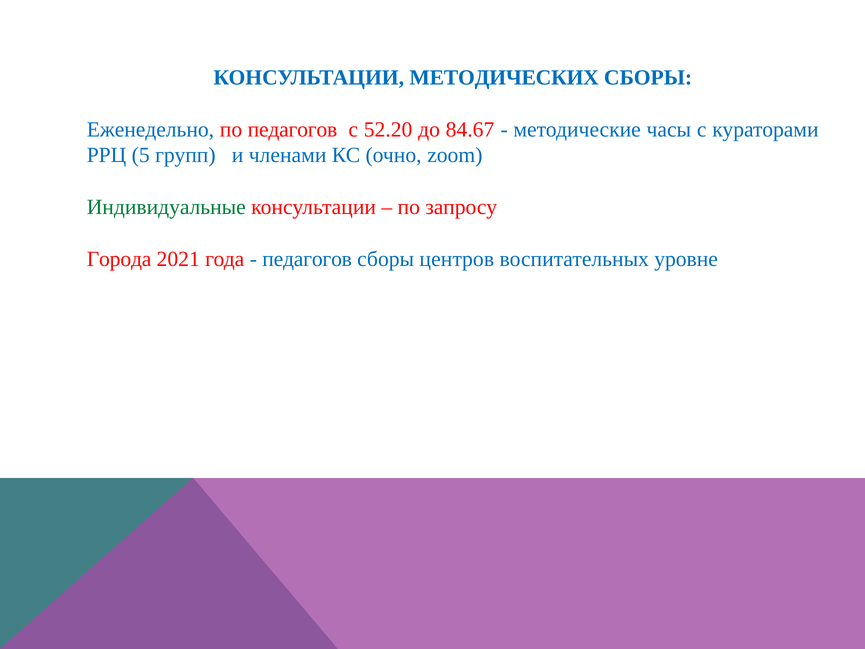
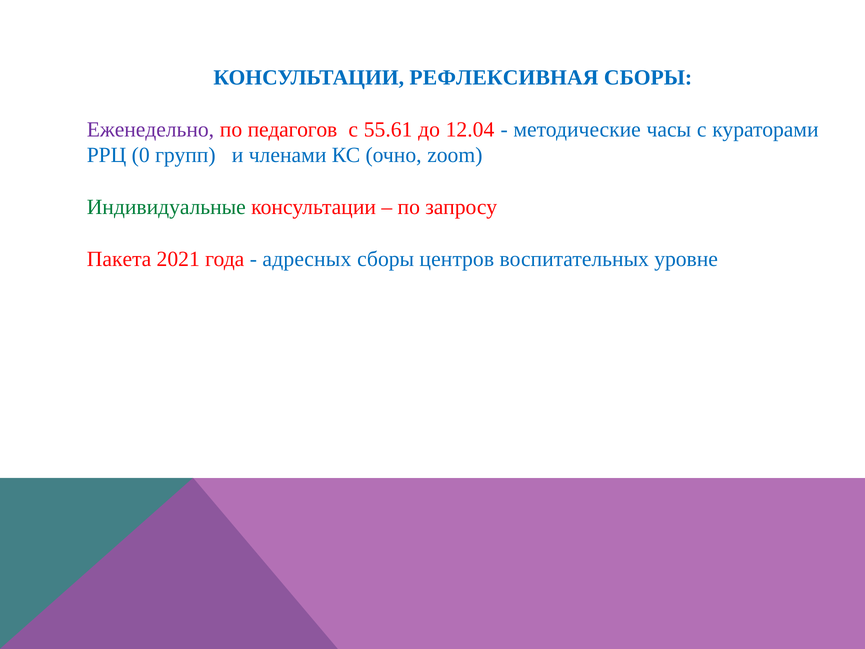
МЕТОДИЧЕСКИХ: МЕТОДИЧЕСКИХ -> РЕФЛЕКСИВНАЯ
Еженедельно colour: blue -> purple
52.20: 52.20 -> 55.61
84.67: 84.67 -> 12.04
5: 5 -> 0
Города: Города -> Пакета
педагогов at (307, 259): педагогов -> адресных
